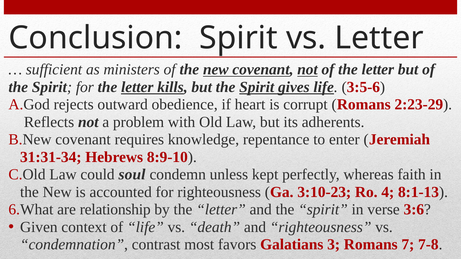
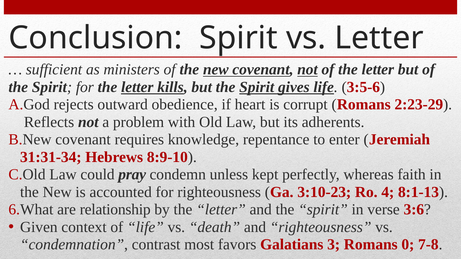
soul: soul -> pray
7: 7 -> 0
